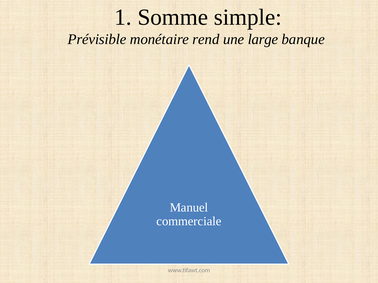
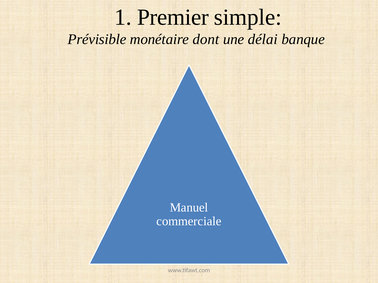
Somme: Somme -> Premier
rend: rend -> dont
large: large -> délai
